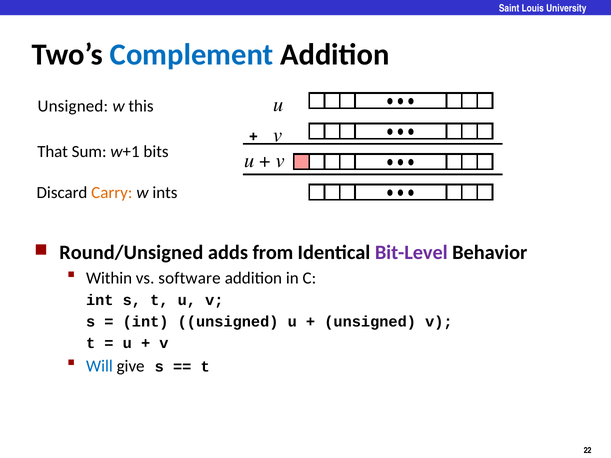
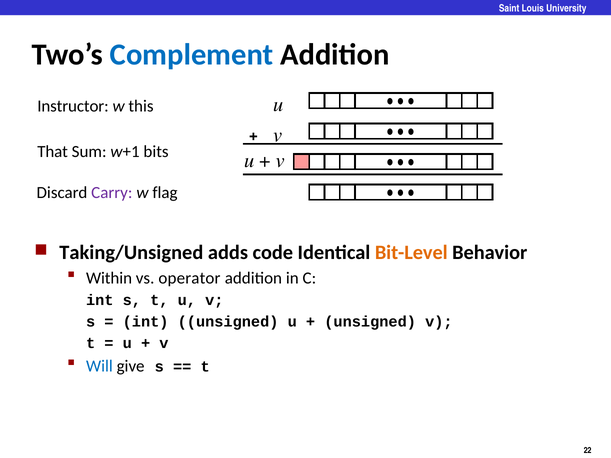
Unsigned at (73, 106): Unsigned -> Instructor
Carry colour: orange -> purple
ints: ints -> flag
Round/Unsigned: Round/Unsigned -> Taking/Unsigned
from: from -> code
Bit-Level colour: purple -> orange
software: software -> operator
